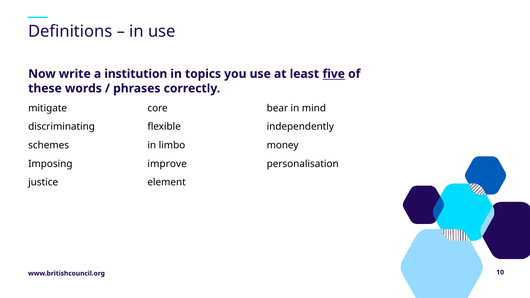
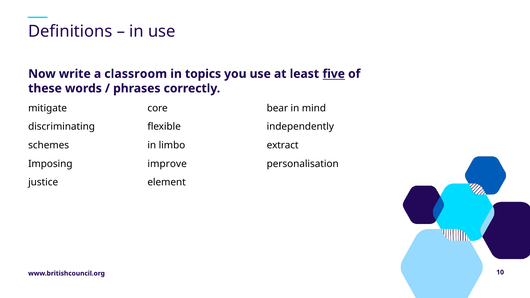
institution: institution -> classroom
money: money -> extract
